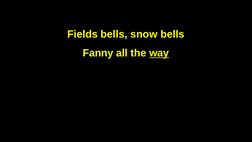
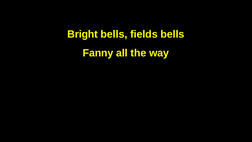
Fields: Fields -> Bright
snow: snow -> fields
way underline: present -> none
